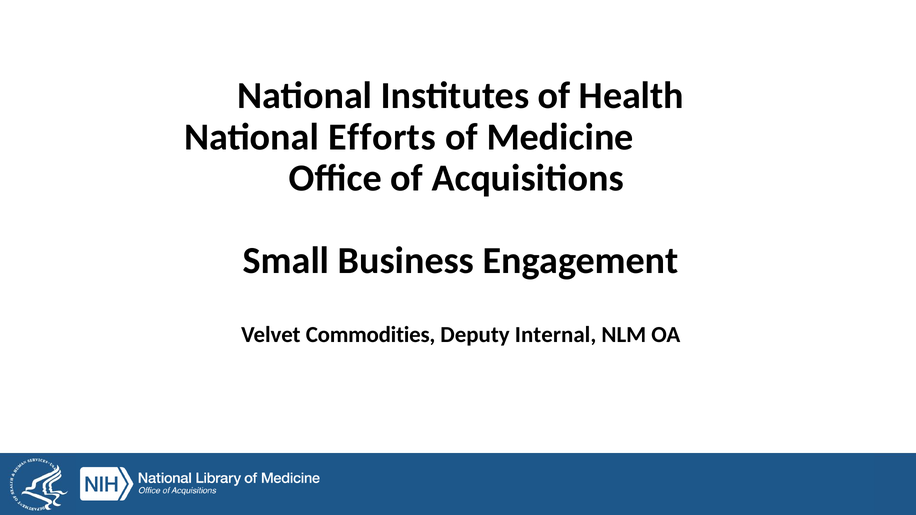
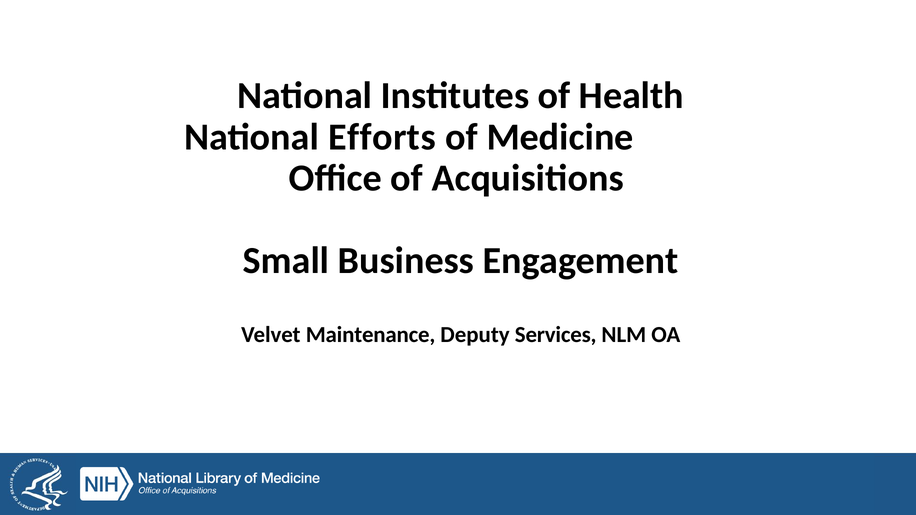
Commodities: Commodities -> Maintenance
Deputy Internal: Internal -> Services
